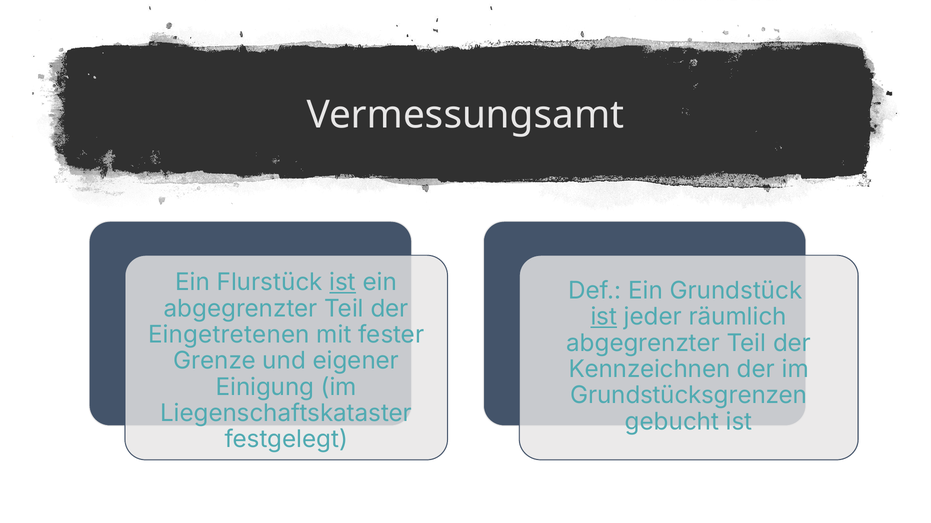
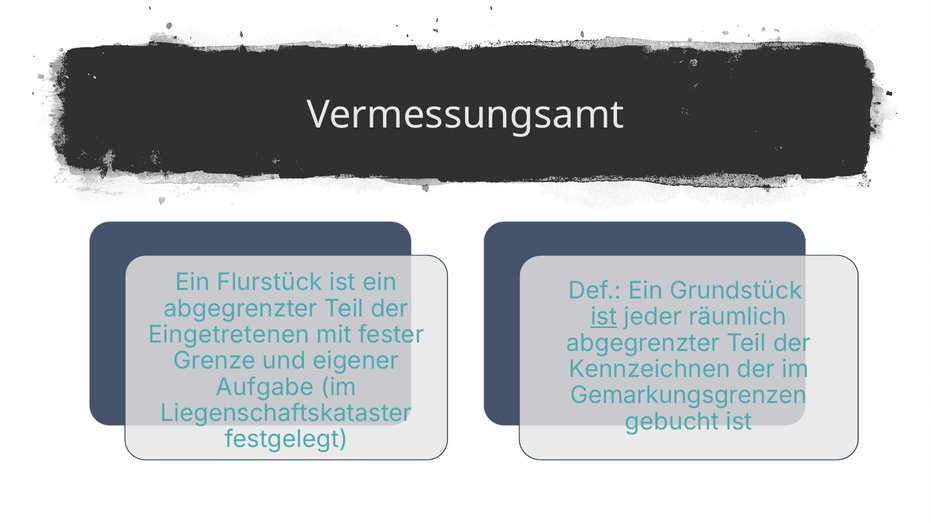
ist at (343, 283) underline: present -> none
Einigung: Einigung -> Aufgabe
Grundstücksgrenzen: Grundstücksgrenzen -> Gemarkungsgrenzen
